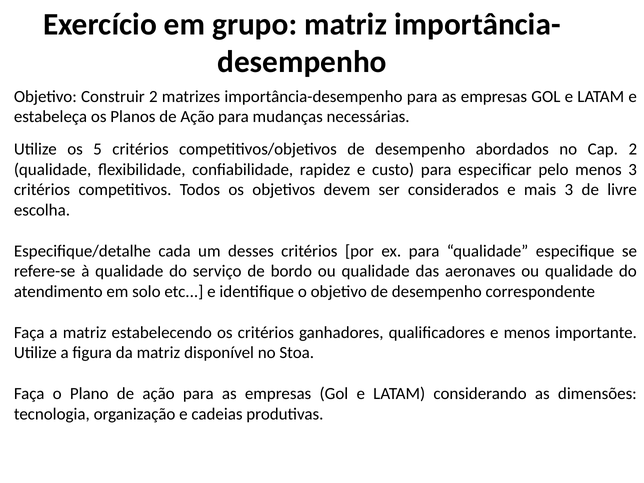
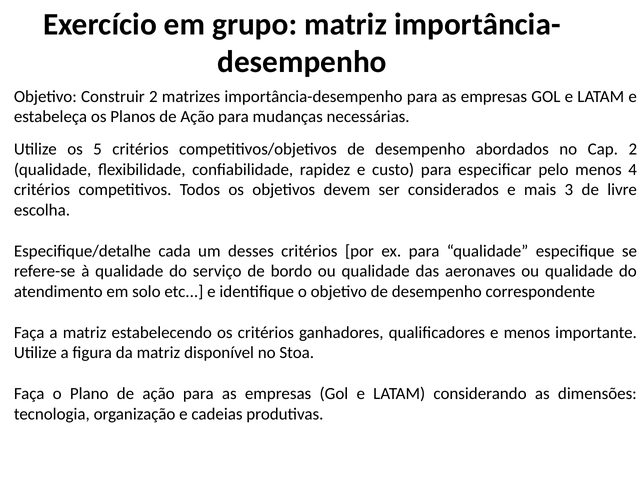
menos 3: 3 -> 4
